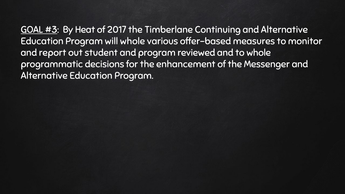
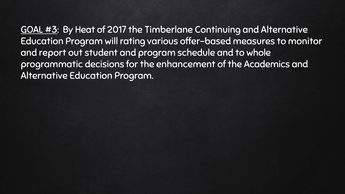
will whole: whole -> rating
reviewed: reviewed -> schedule
Messenger: Messenger -> Academics
